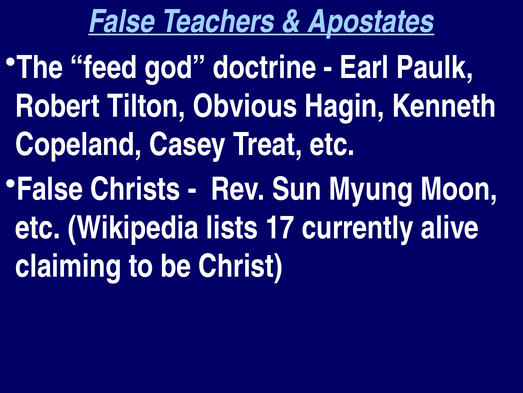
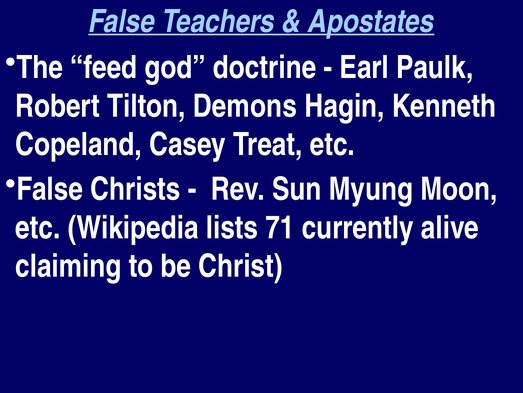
Obvious: Obvious -> Demons
17: 17 -> 71
